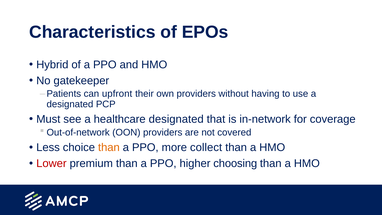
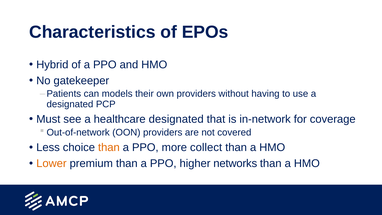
upfront: upfront -> models
Lower colour: red -> orange
choosing: choosing -> networks
